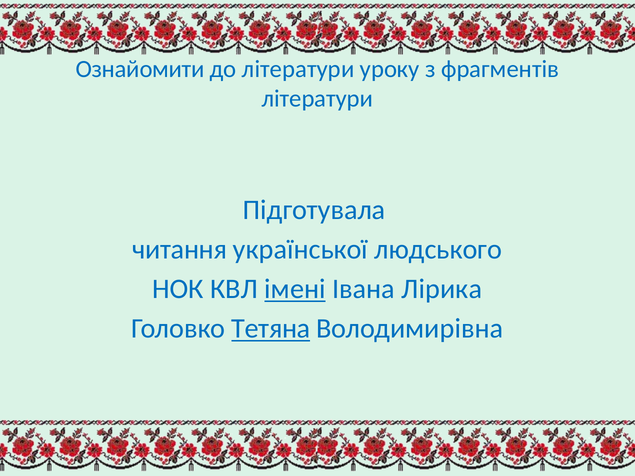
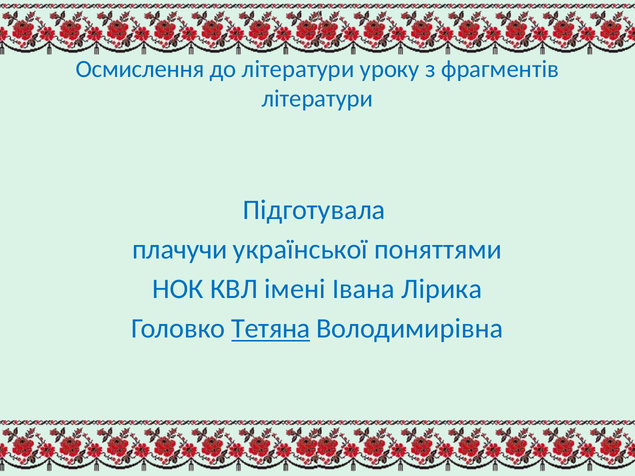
Ознайомити: Ознайомити -> Осмислення
читання: читання -> плачучи
людського: людського -> поняттями
імені underline: present -> none
